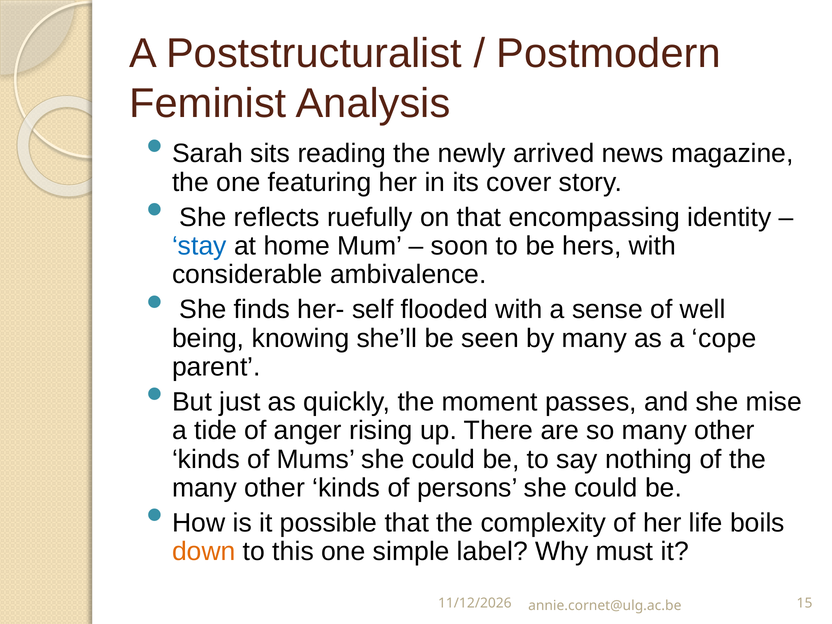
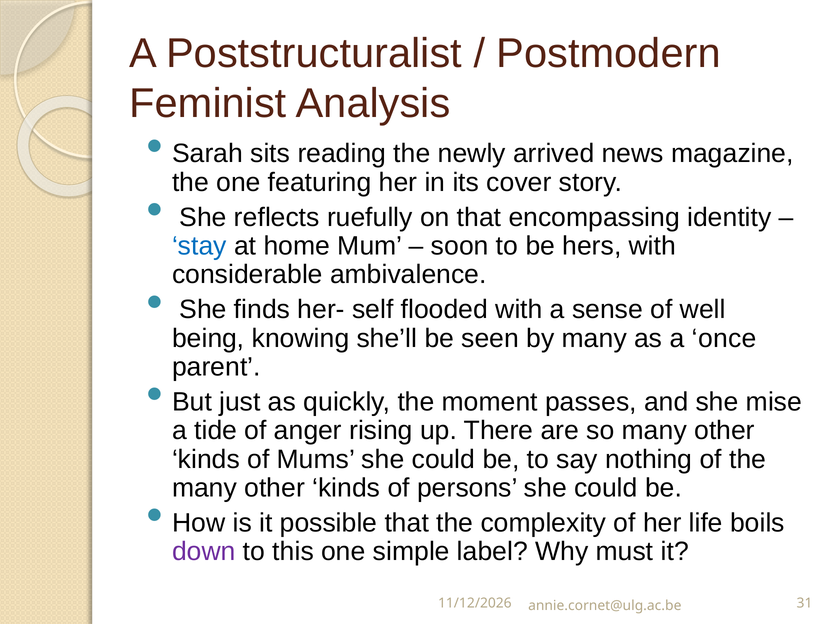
cope: cope -> once
down colour: orange -> purple
15: 15 -> 31
